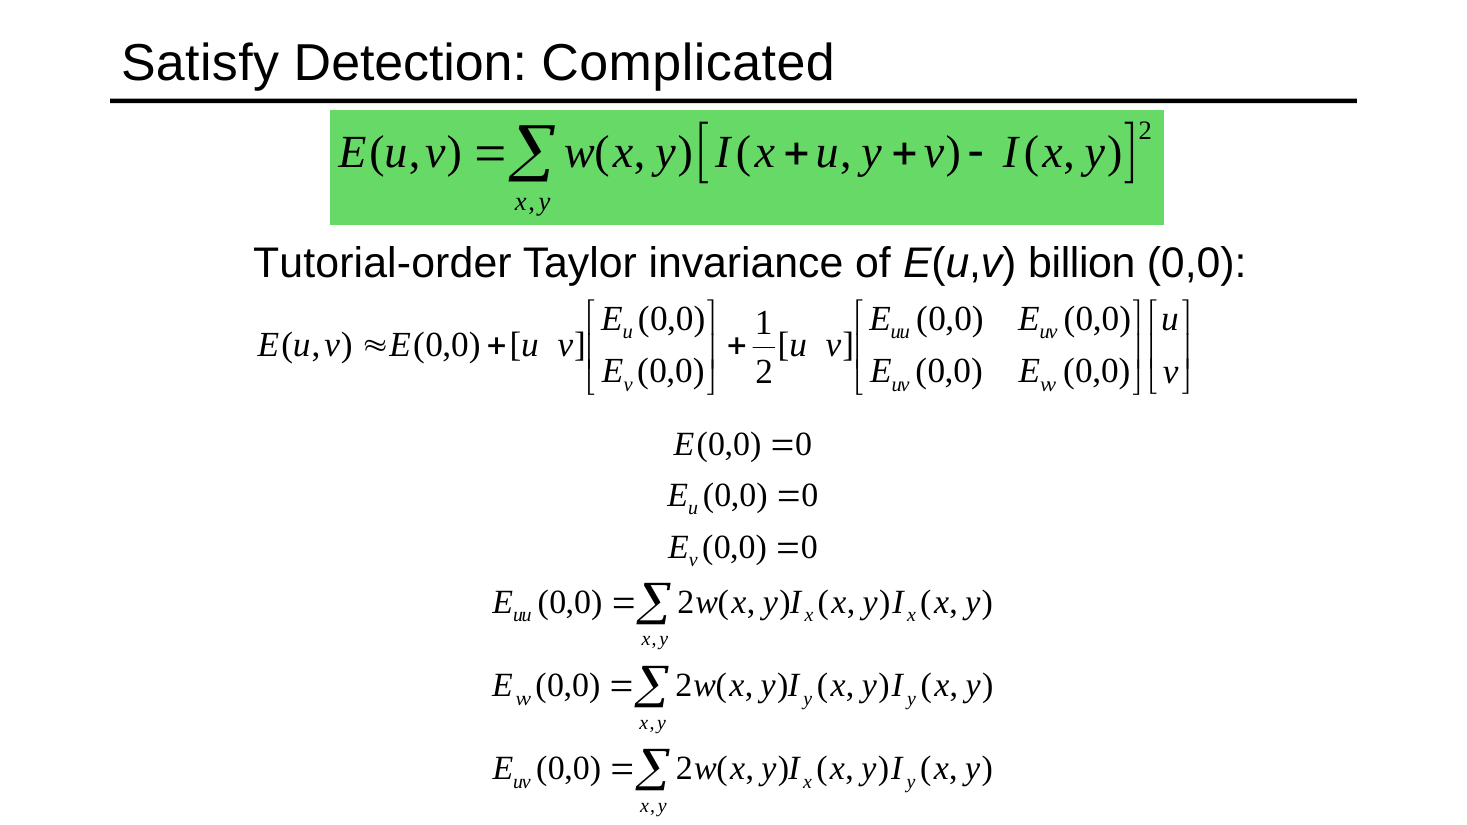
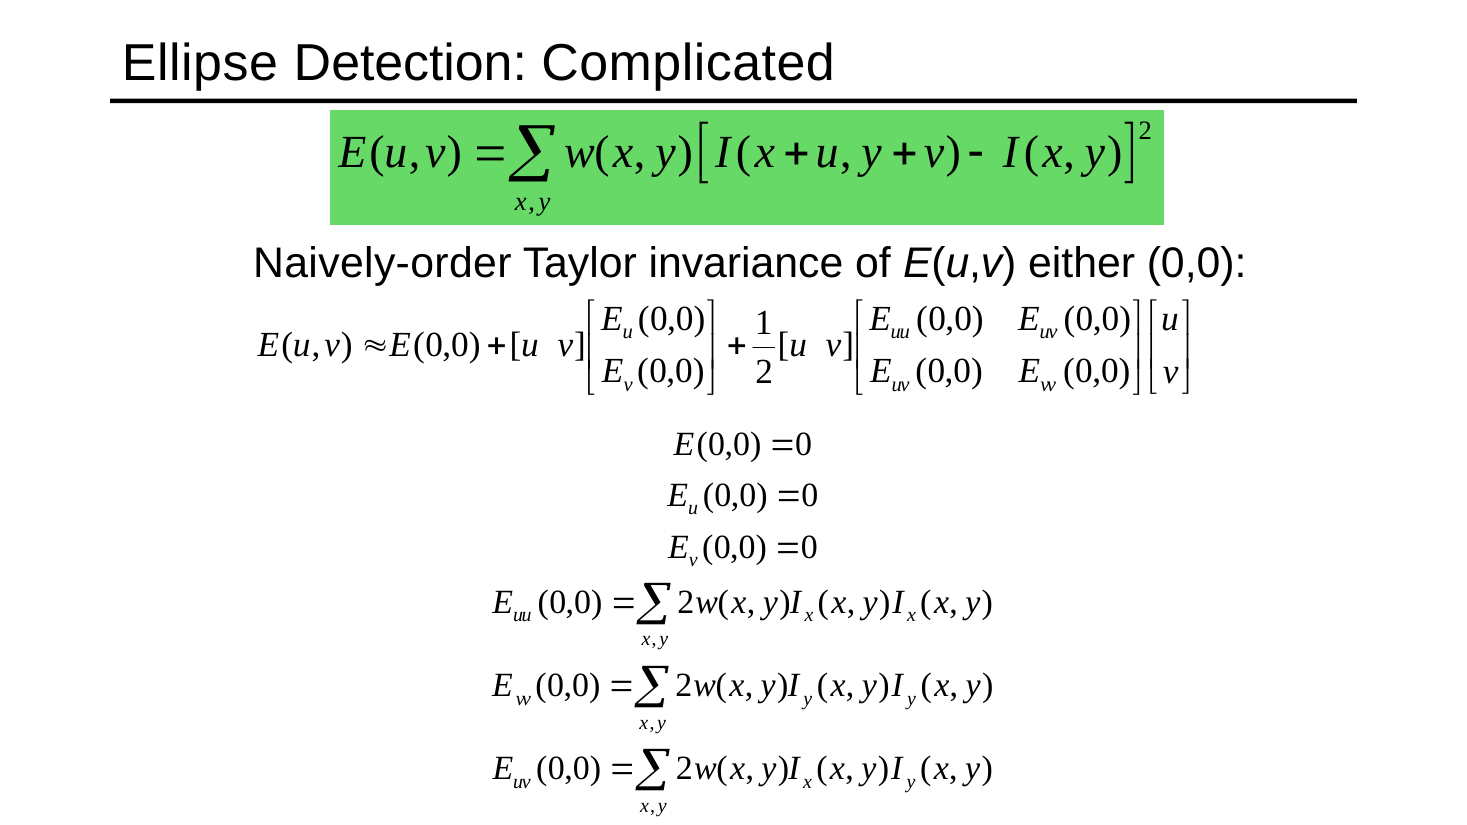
Satisfy: Satisfy -> Ellipse
Tutorial-order: Tutorial-order -> Naively-order
billion: billion -> either
